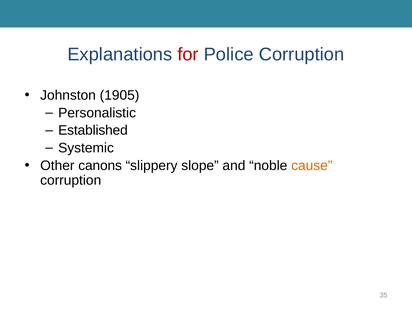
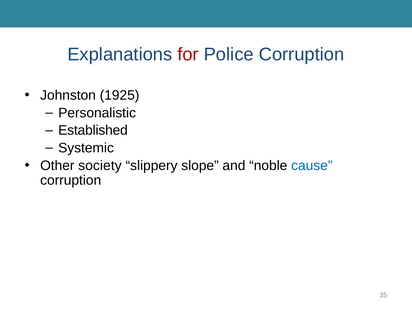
1905: 1905 -> 1925
canons: canons -> society
cause colour: orange -> blue
